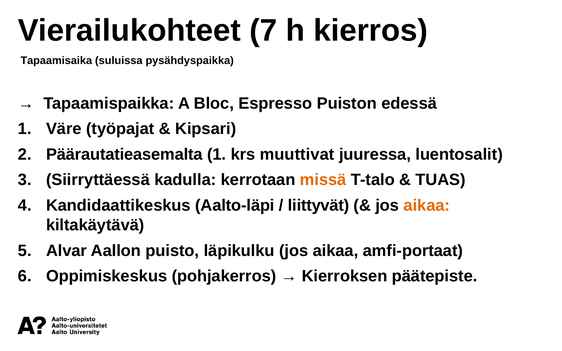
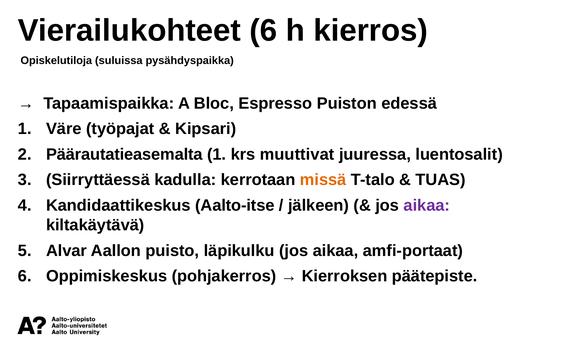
Vierailukohteet 7: 7 -> 6
Tapaamisaika: Tapaamisaika -> Opiskelutiloja
Aalto-läpi: Aalto-läpi -> Aalto-itse
liittyvät: liittyvät -> jälkeen
aikaa at (427, 206) colour: orange -> purple
